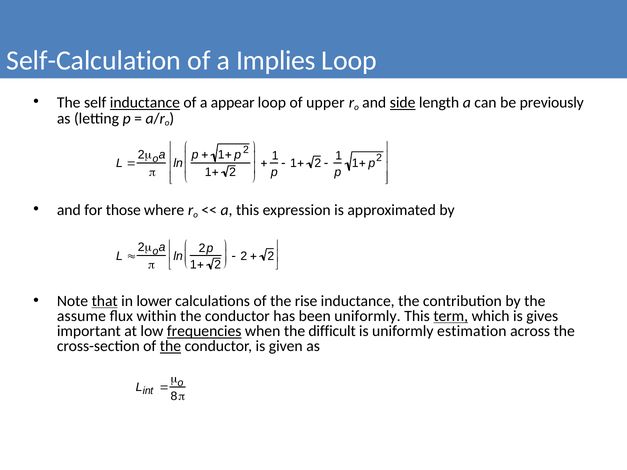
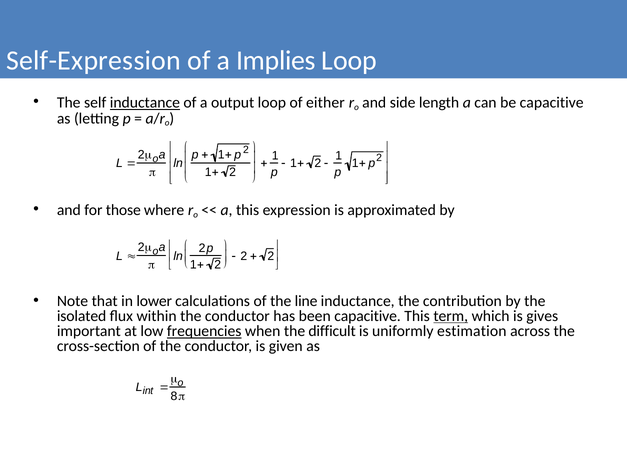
Self-Calculation: Self-Calculation -> Self-Expression
appear: appear -> output
upper: upper -> either
side underline: present -> none
be previously: previously -> capacitive
that underline: present -> none
rise: rise -> line
assume: assume -> isolated
been uniformly: uniformly -> capacitive
the at (170, 346) underline: present -> none
